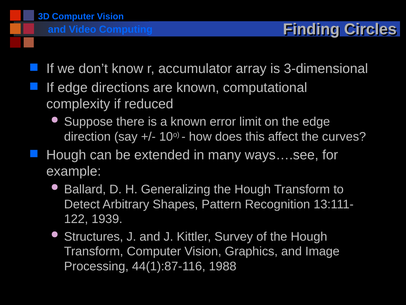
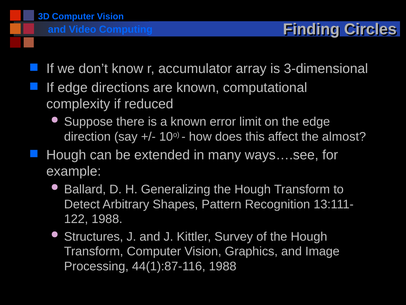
curves: curves -> almost
1939 at (107, 219): 1939 -> 1988
